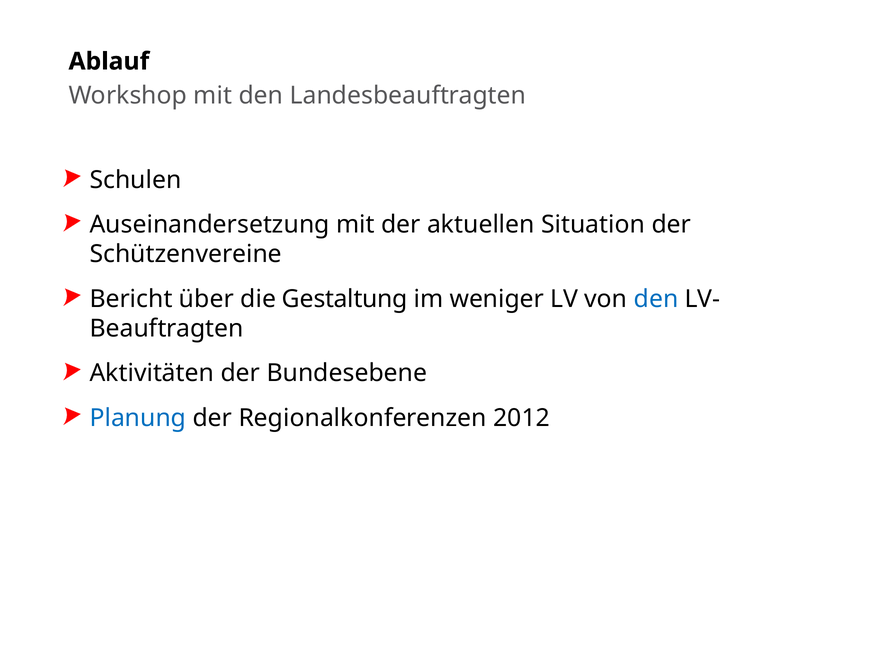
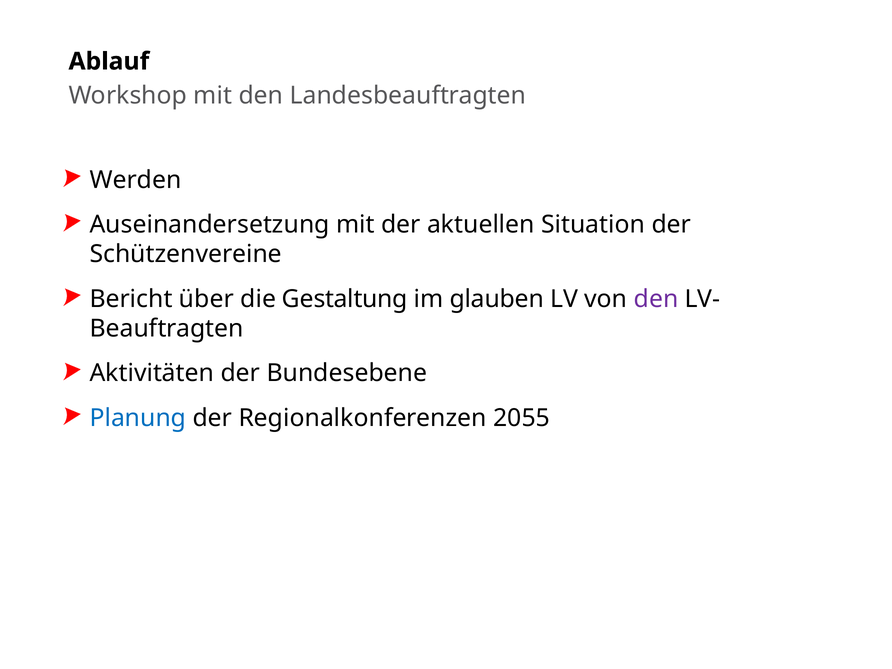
Schulen: Schulen -> Werden
weniger: weniger -> glauben
den at (656, 299) colour: blue -> purple
2012: 2012 -> 2055
